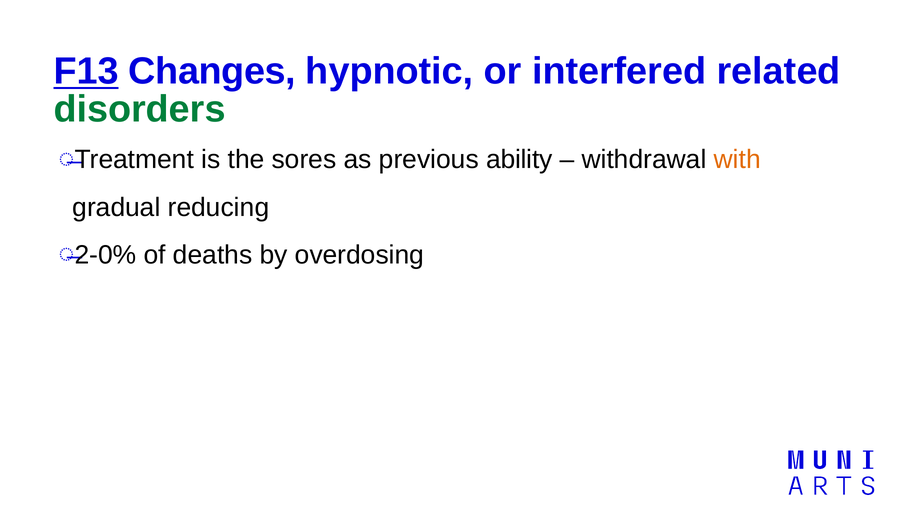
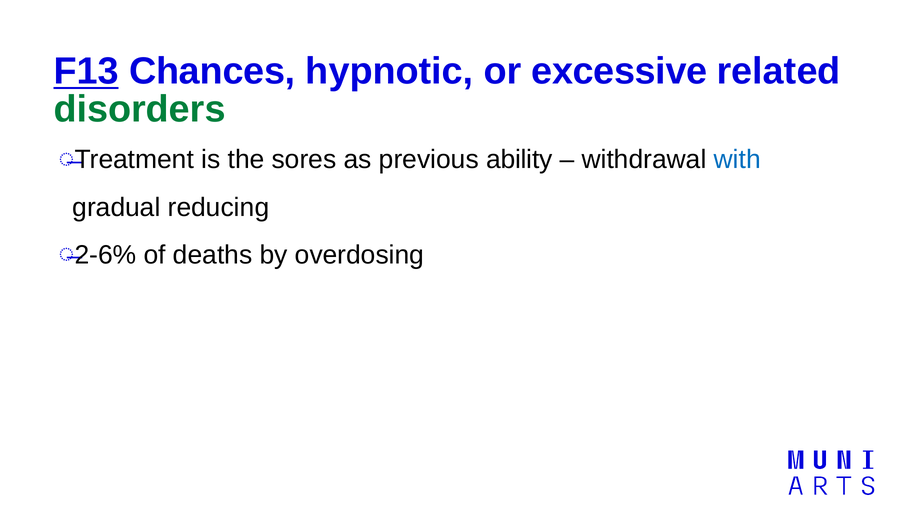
Changes: Changes -> Chances
interfered: interfered -> excessive
with colour: orange -> blue
2-0%: 2-0% -> 2-6%
